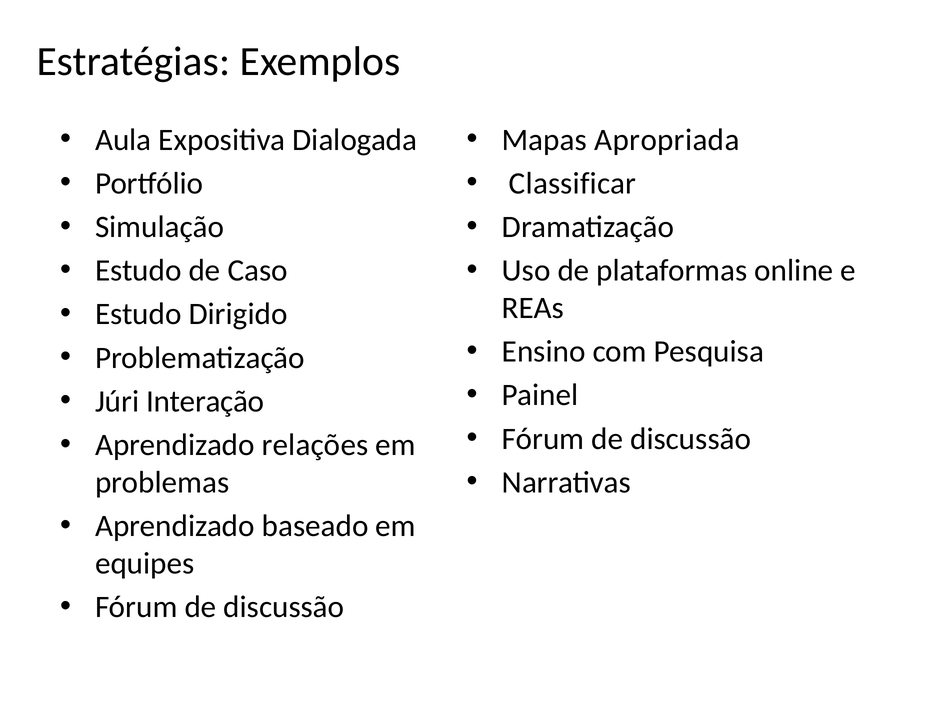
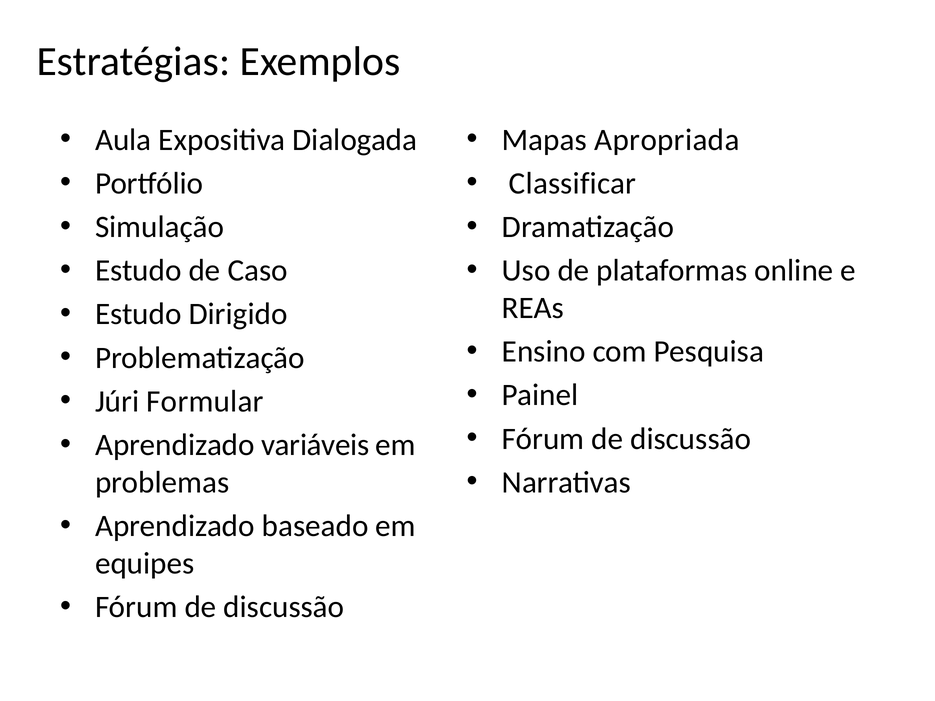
Interação: Interação -> Formular
relações: relações -> variáveis
